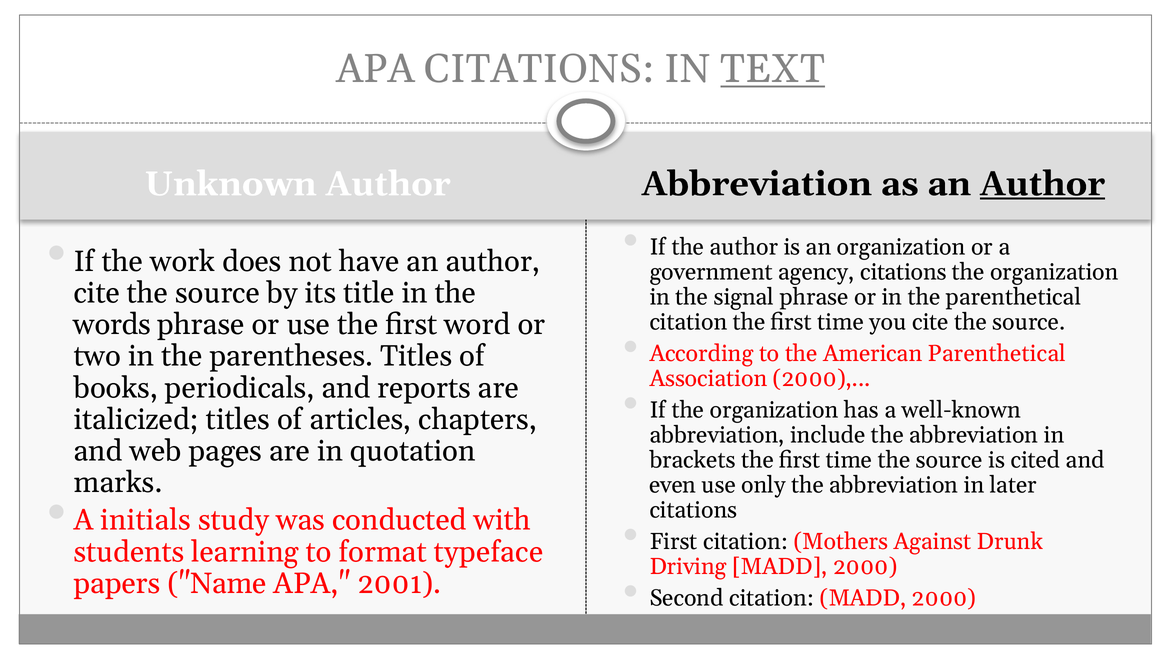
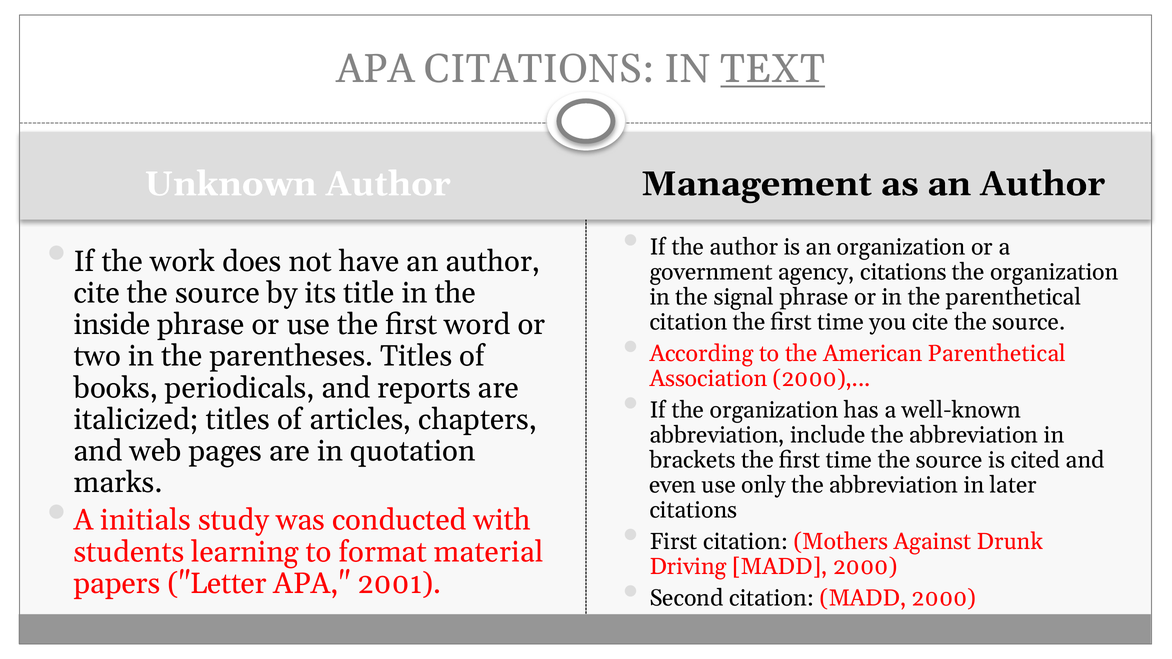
Author Abbreviation: Abbreviation -> Management
Author at (1042, 184) underline: present -> none
words: words -> inside
typeface: typeface -> material
Name: Name -> Letter
